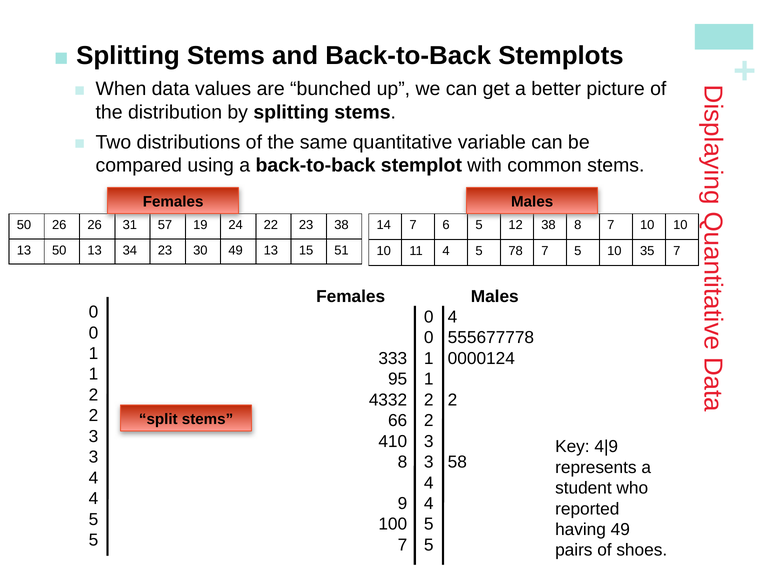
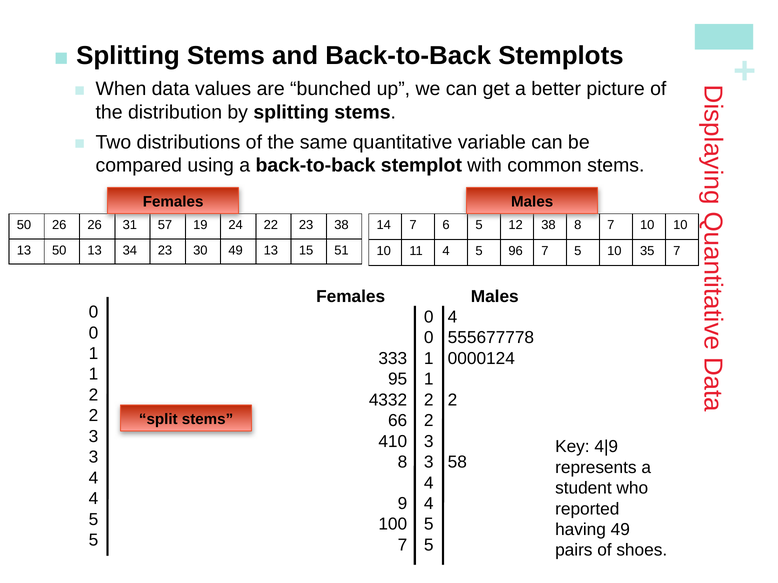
78: 78 -> 96
